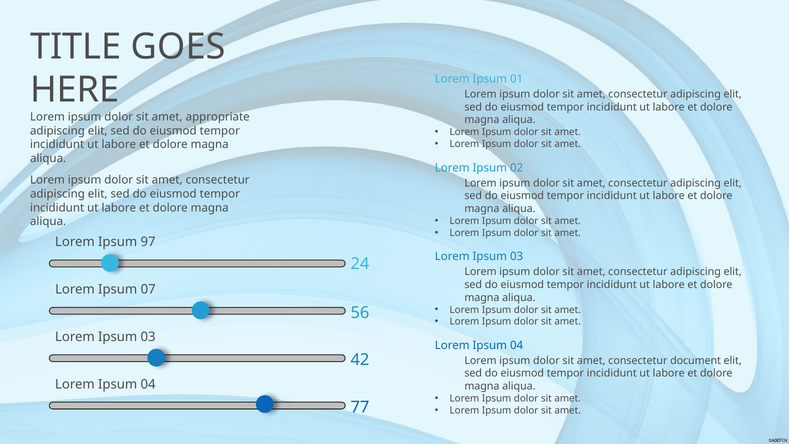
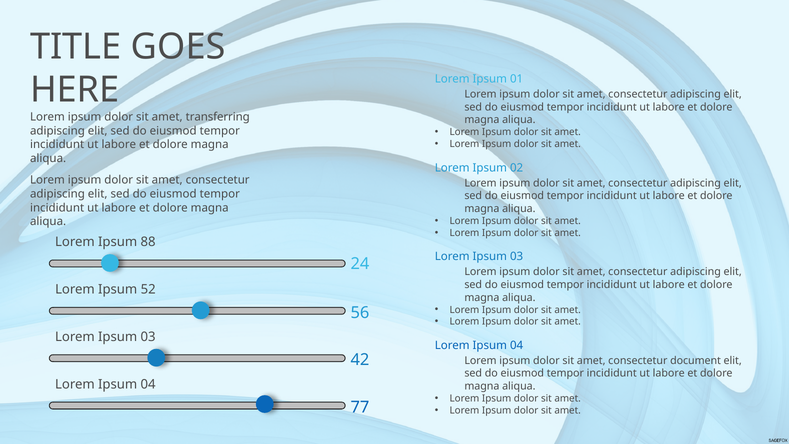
appropriate: appropriate -> transferring
97: 97 -> 88
07: 07 -> 52
